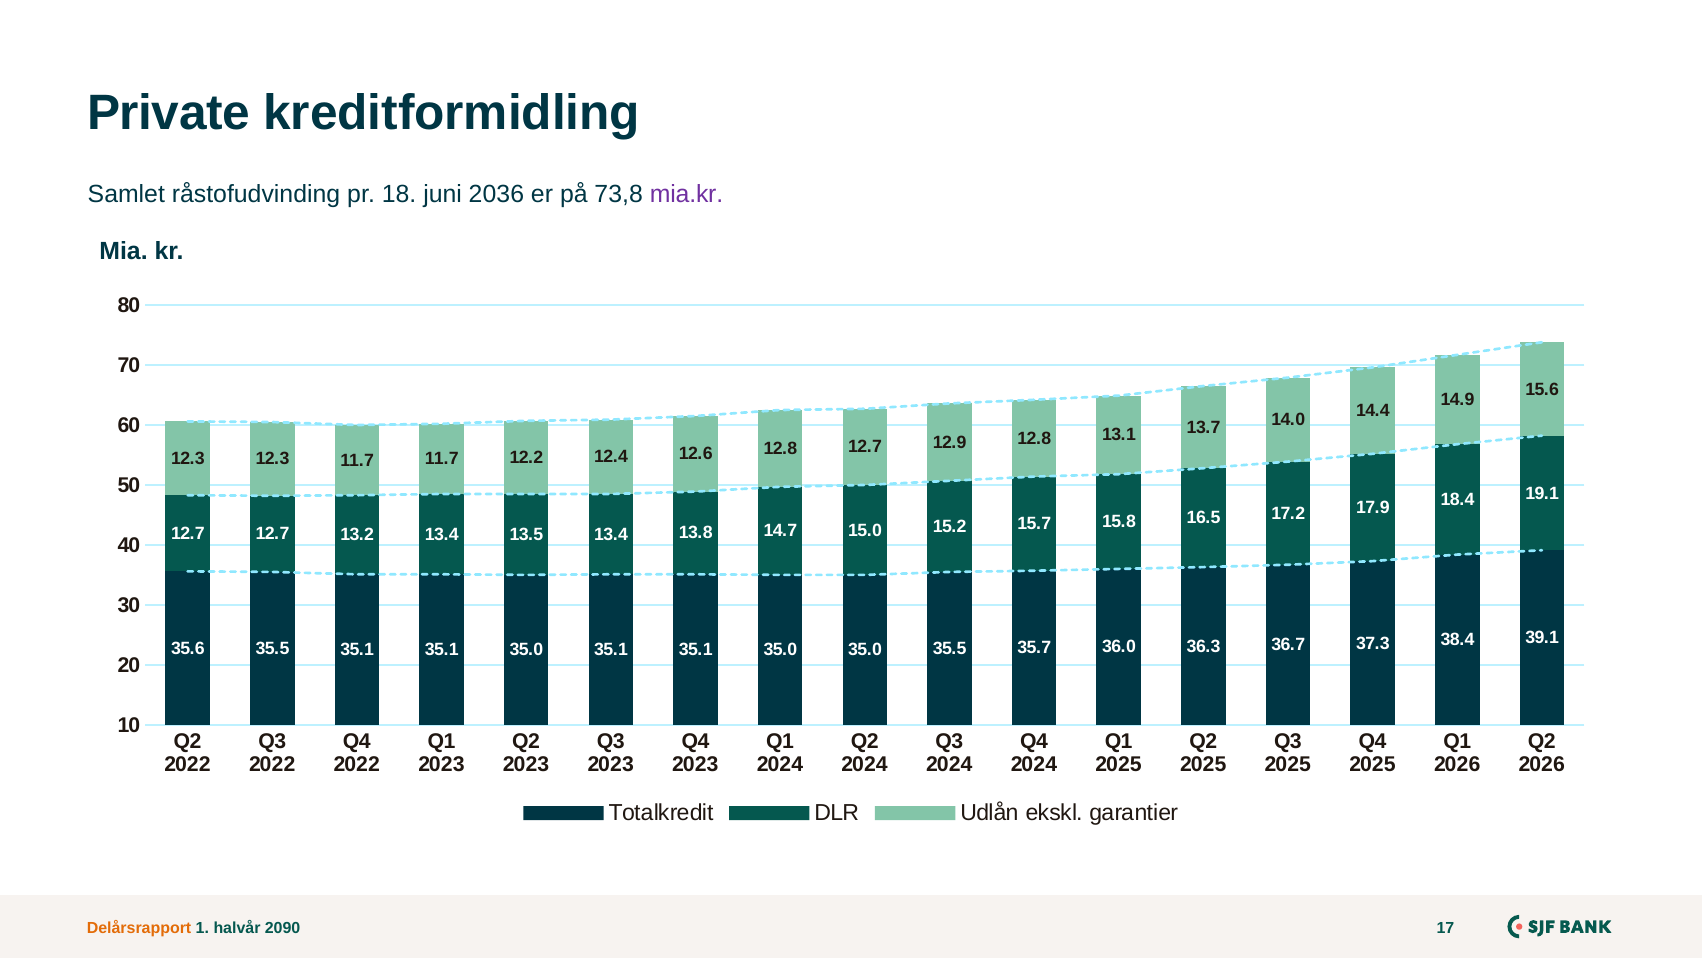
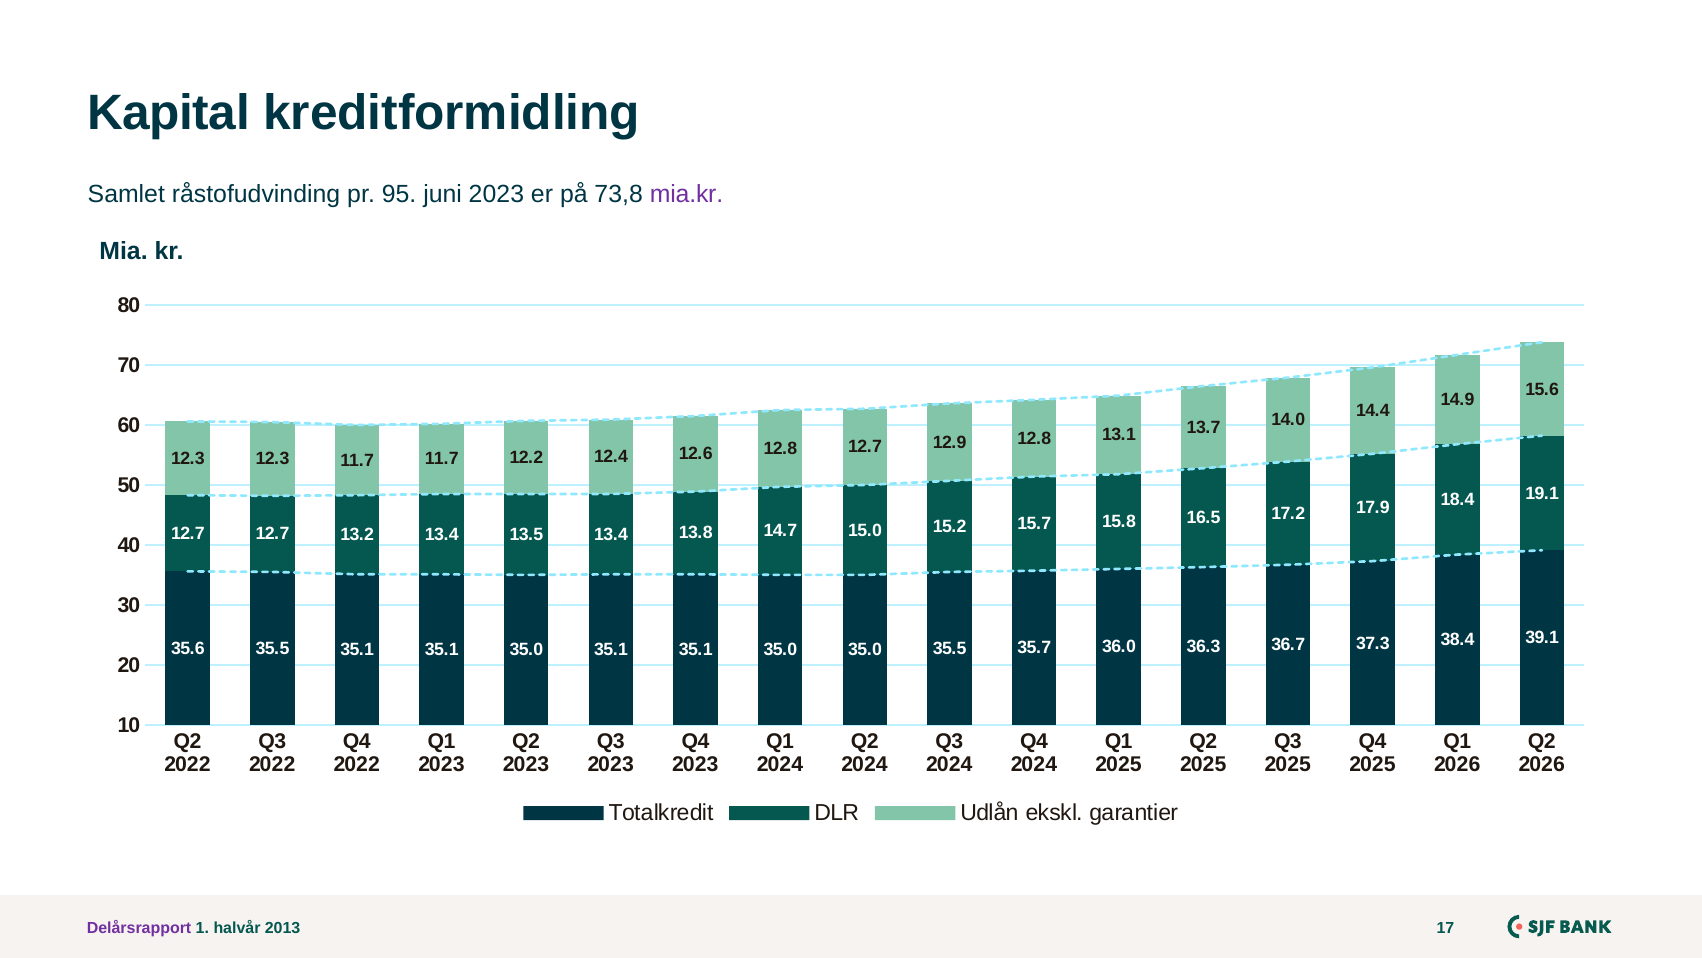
Private: Private -> Kapital
18: 18 -> 95
juni 2036: 2036 -> 2023
Delårsrapport colour: orange -> purple
2090: 2090 -> 2013
